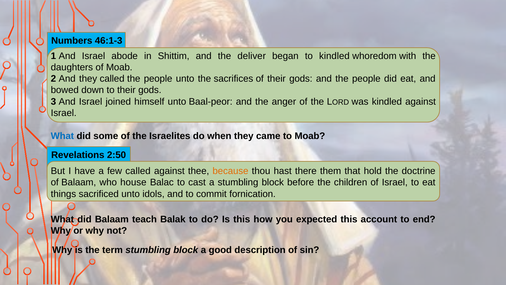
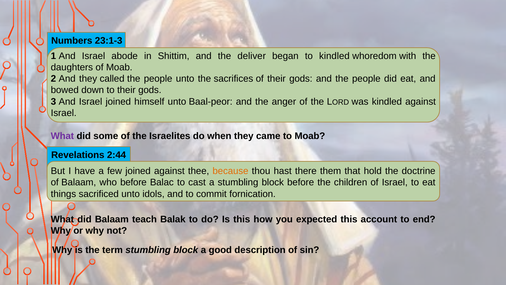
46:1-3: 46:1-3 -> 23:1-3
What at (62, 136) colour: blue -> purple
2:50: 2:50 -> 2:44
few called: called -> joined
who house: house -> before
